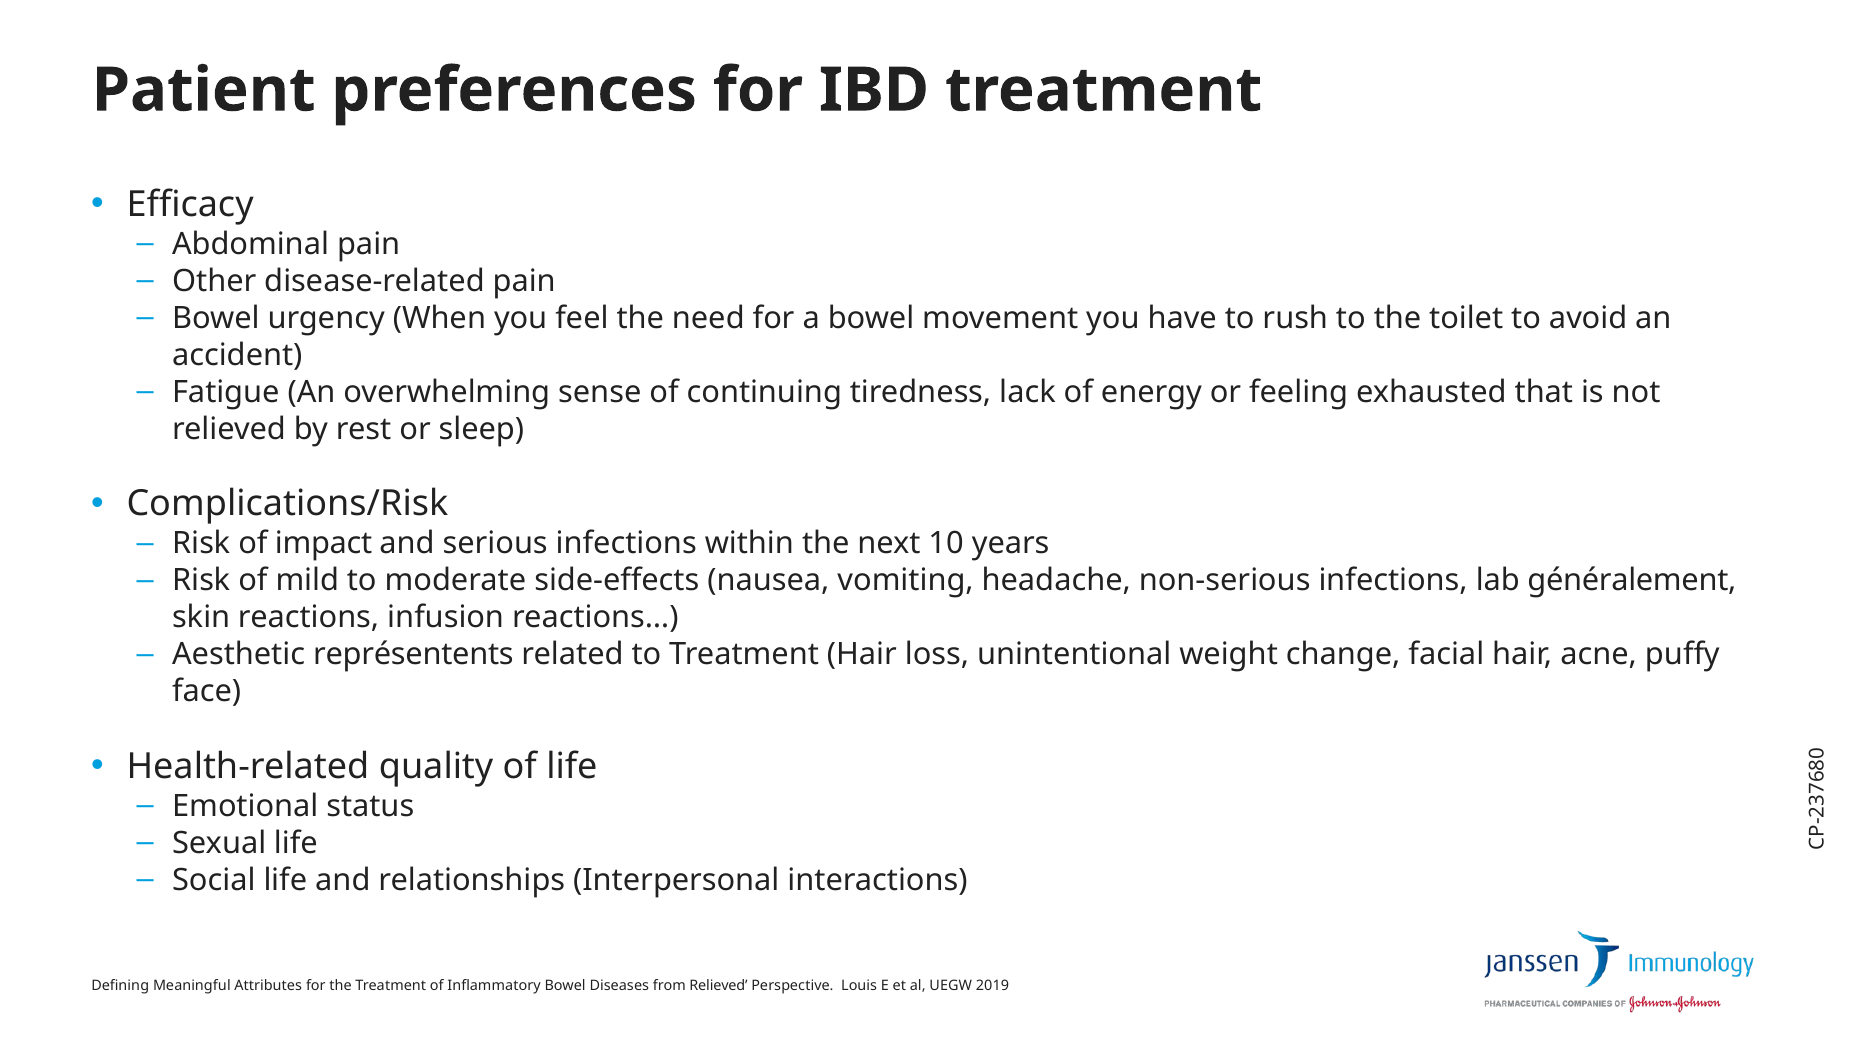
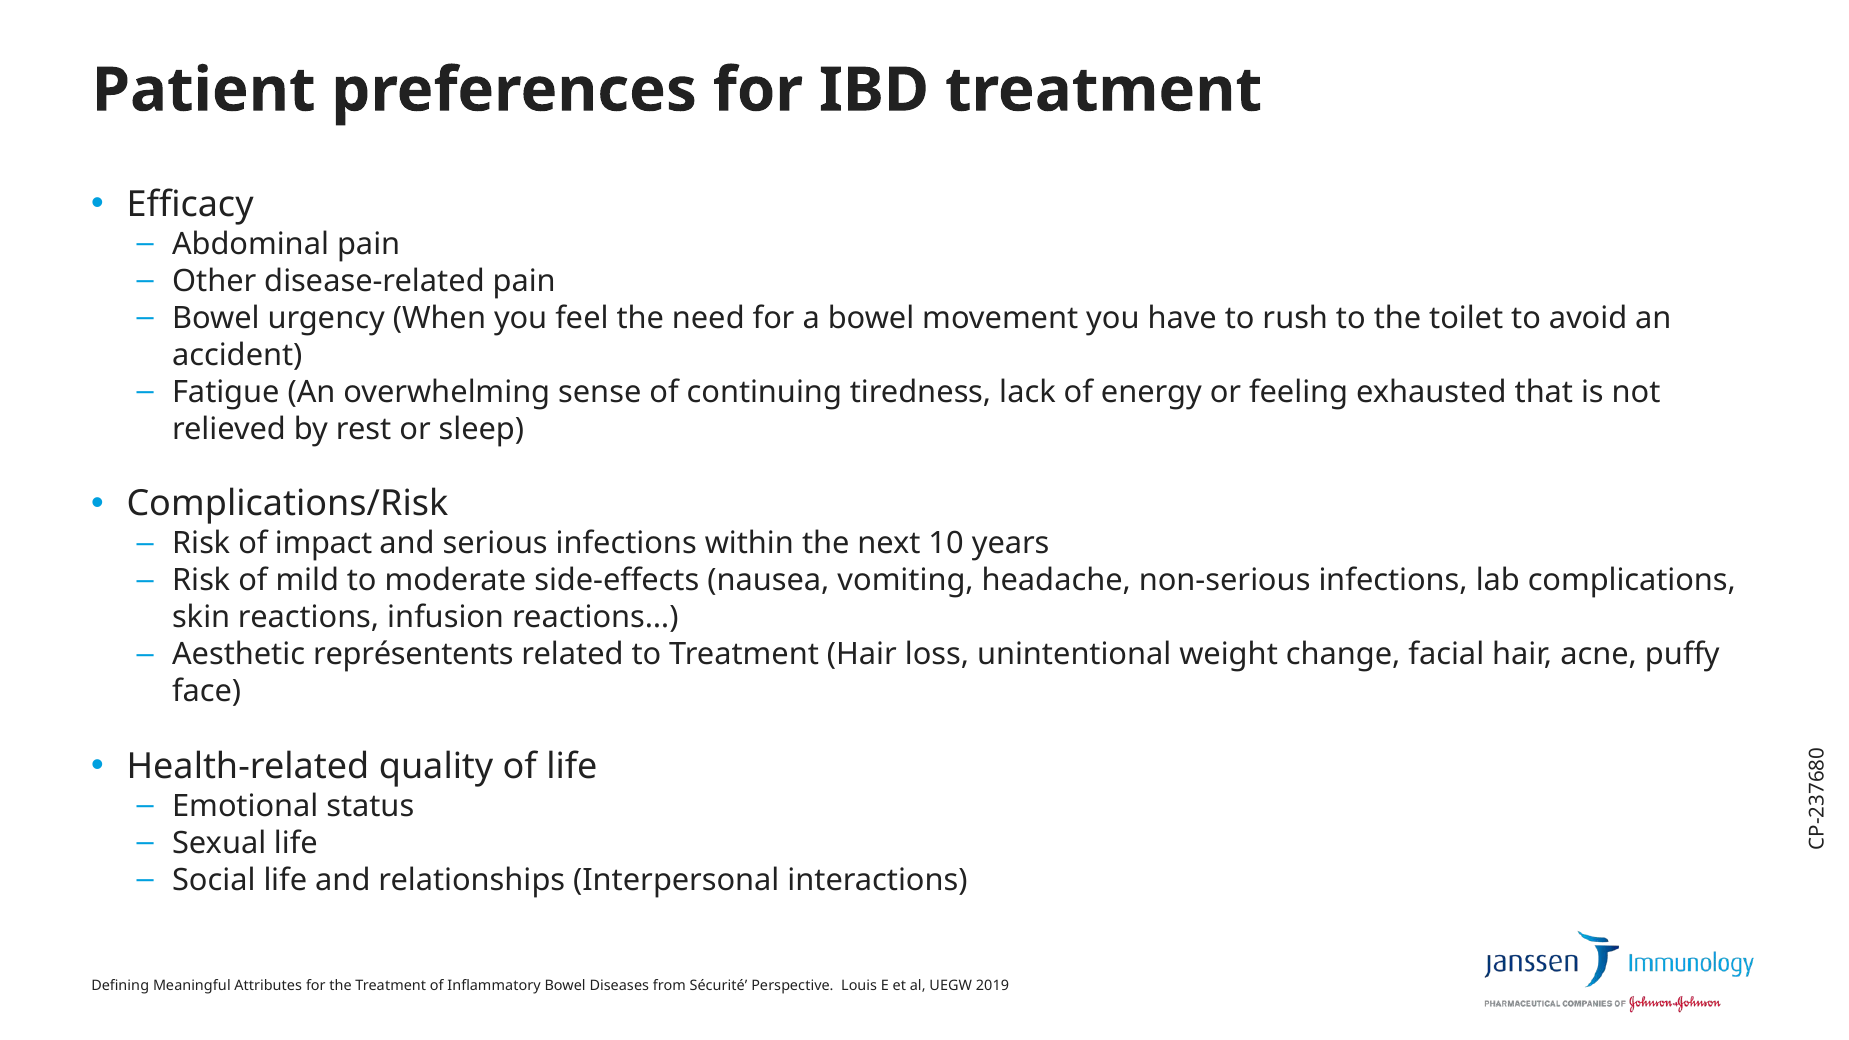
généralement: généralement -> complications
from Relieved: Relieved -> Sécurité
